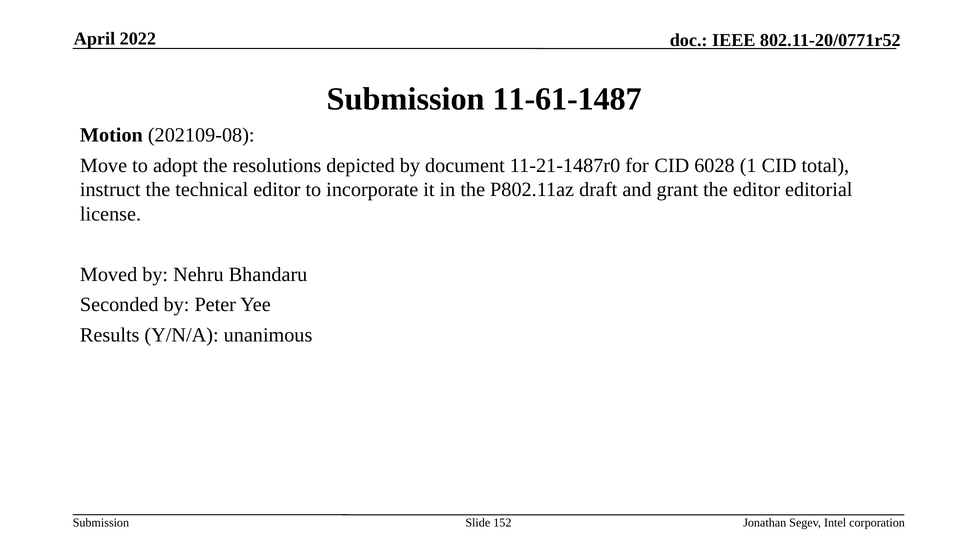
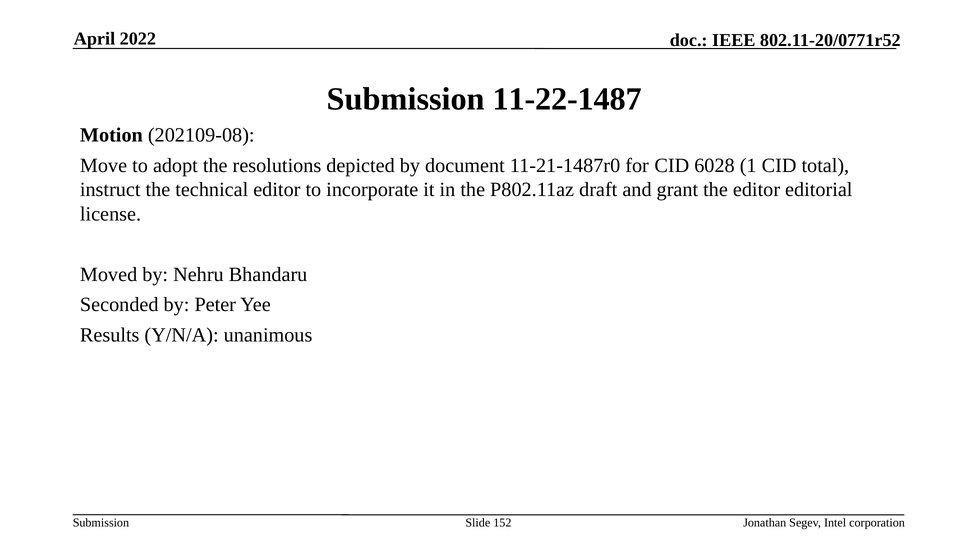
11-61-1487: 11-61-1487 -> 11-22-1487
